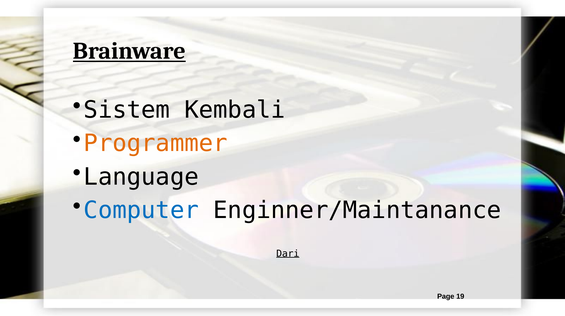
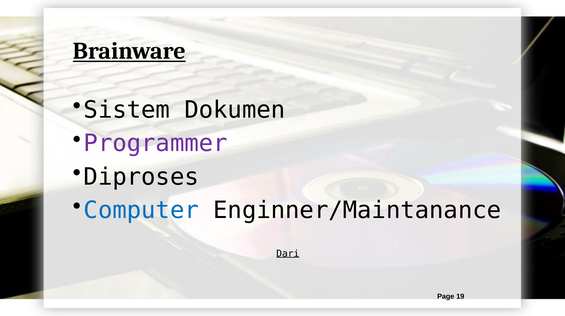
Kembali: Kembali -> Dokumen
Programmer colour: orange -> purple
Language: Language -> Diproses
